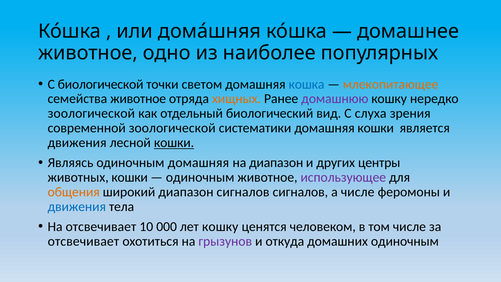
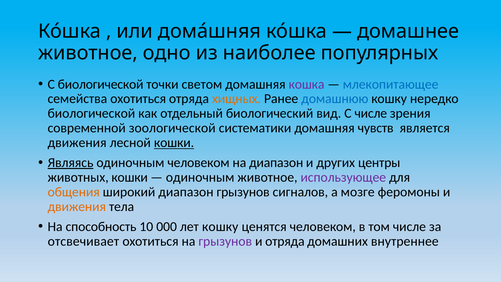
кошка colour: blue -> purple
млекопитающее colour: orange -> blue
семейства животное: животное -> охотиться
домашнюю colour: purple -> blue
зоологической at (91, 113): зоологической -> биологической
С слуха: слуха -> числе
домашняя кошки: кошки -> чувств
Являясь underline: none -> present
одиночным домашняя: домашняя -> человеком
диапазон сигналов: сигналов -> грызунов
а числе: числе -> мозге
движения at (77, 207) colour: blue -> orange
На отсвечивает: отсвечивает -> способность
и откуда: откуда -> отряда
домашних одиночным: одиночным -> внутреннее
